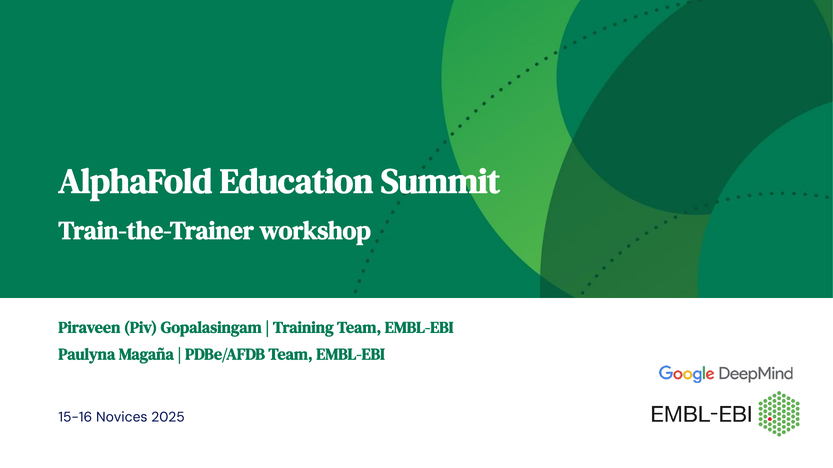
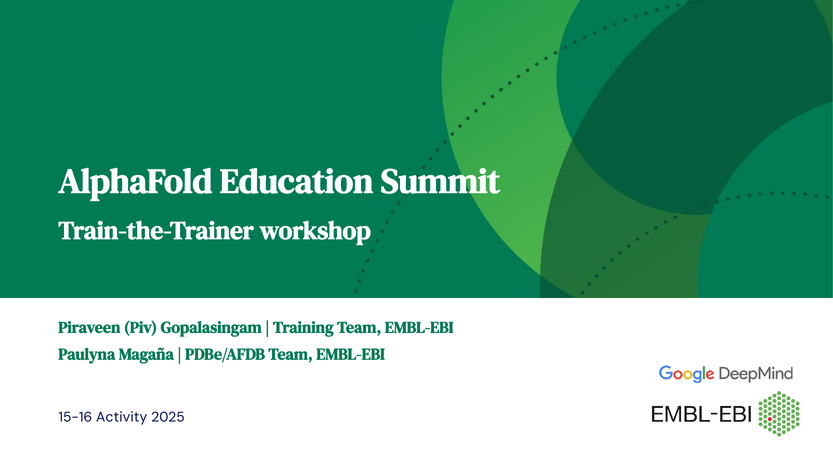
Novices: Novices -> Activity
